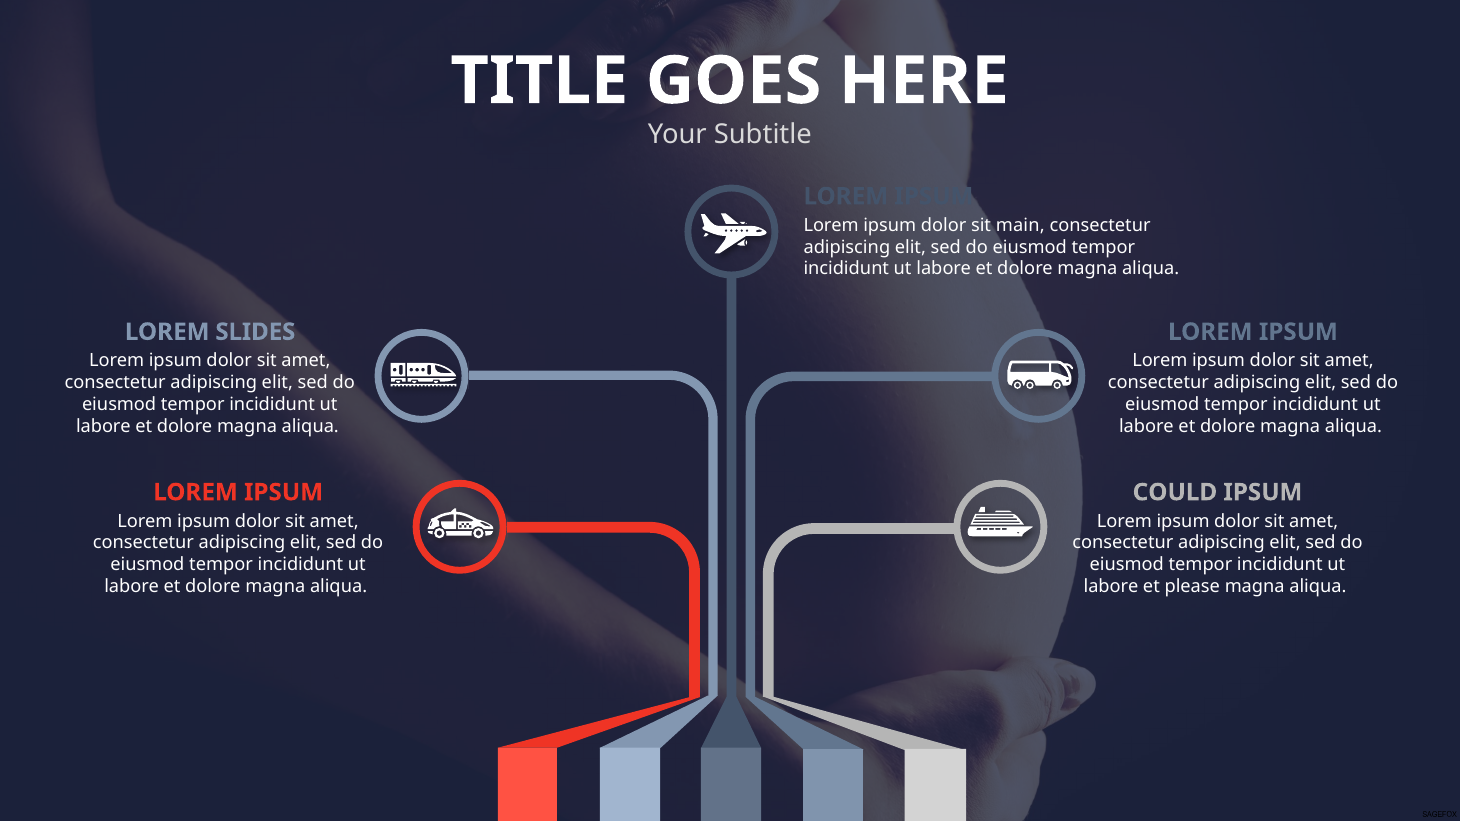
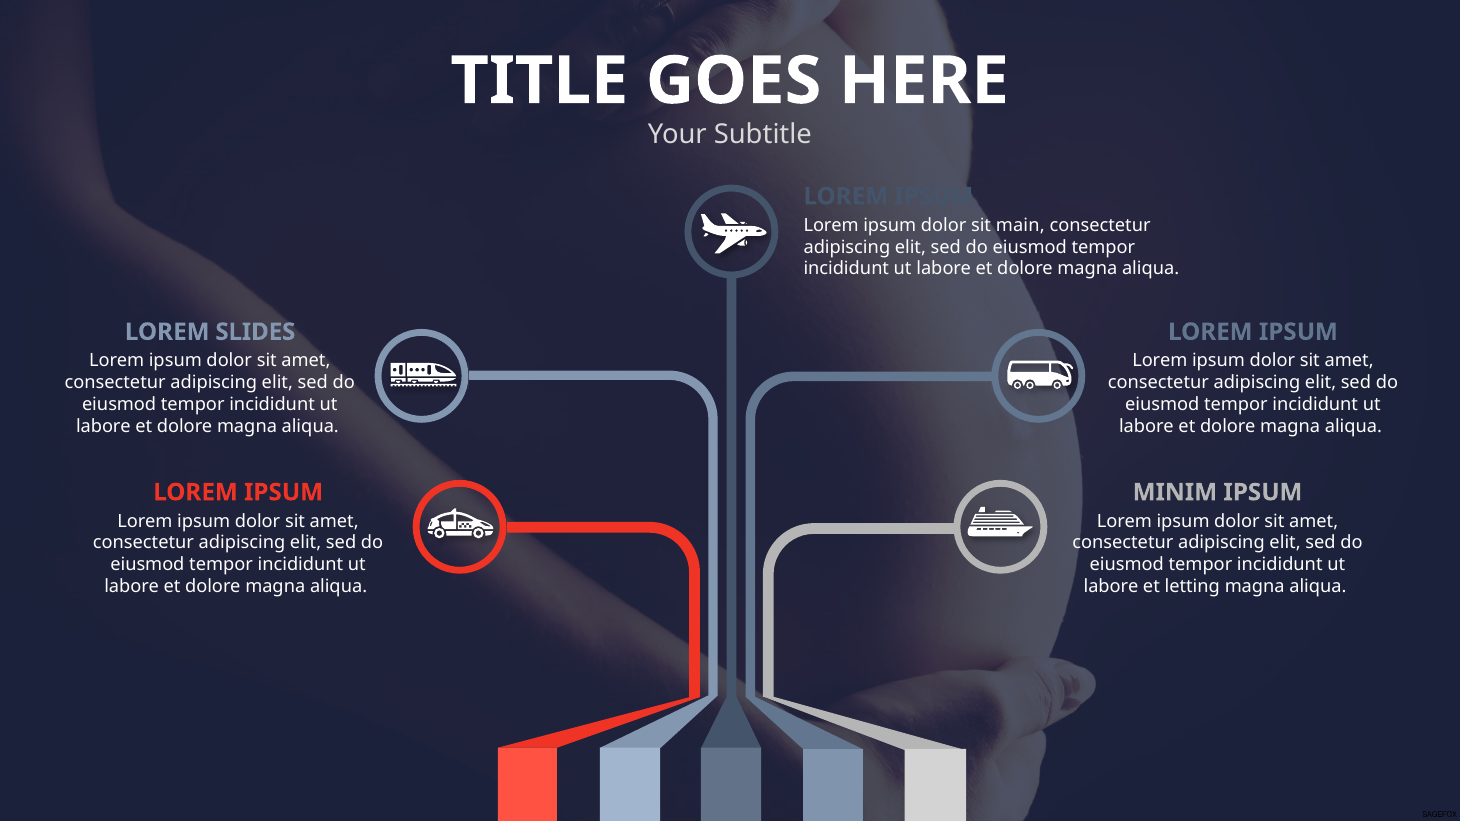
COULD: COULD -> MINIM
please: please -> letting
